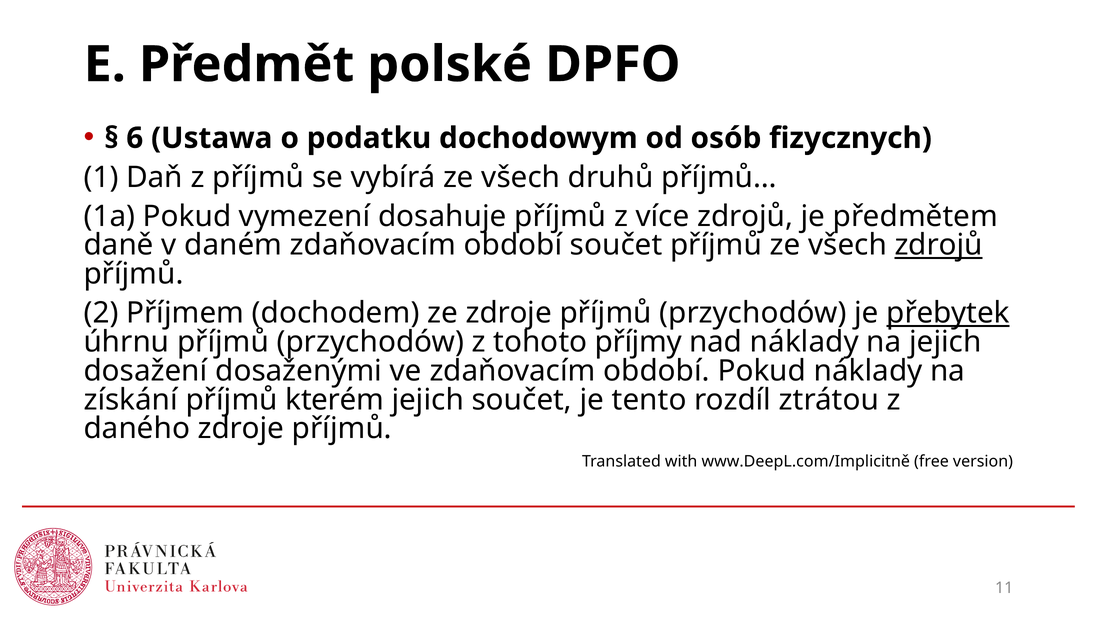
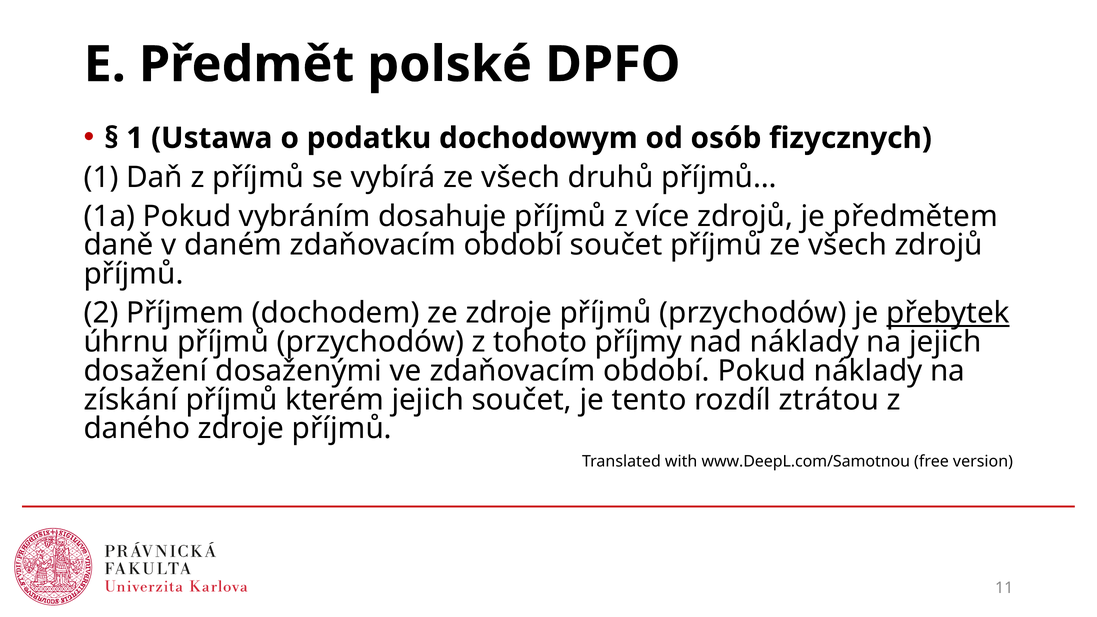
6 at (135, 138): 6 -> 1
vymezení: vymezení -> vybráním
zdrojů at (939, 245) underline: present -> none
www.DeepL.com/Implicitně: www.DeepL.com/Implicitně -> www.DeepL.com/Samotnou
